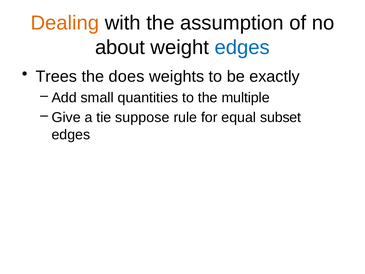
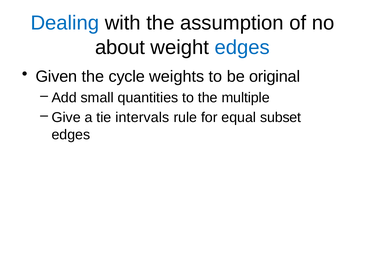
Dealing colour: orange -> blue
Trees: Trees -> Given
does: does -> cycle
exactly: exactly -> original
suppose: suppose -> intervals
